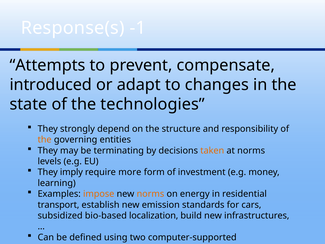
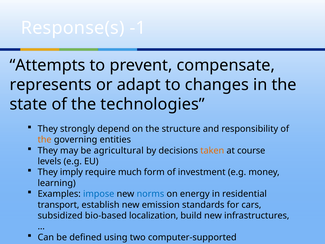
introduced: introduced -> represents
terminating: terminating -> agricultural
at norms: norms -> course
more: more -> much
impose colour: orange -> blue
norms at (150, 194) colour: orange -> blue
